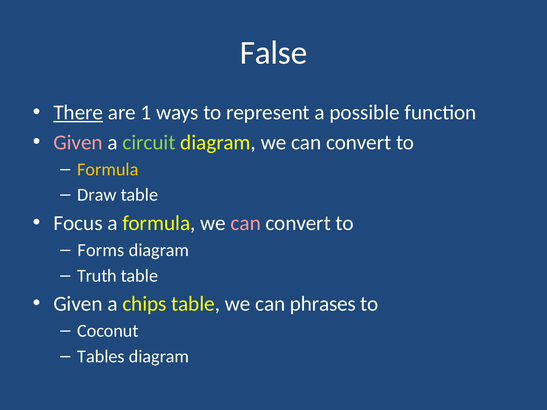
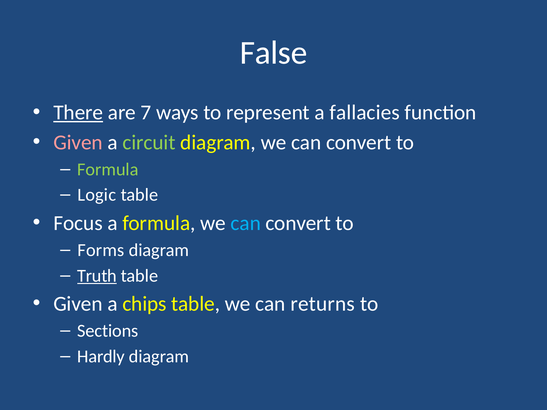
1: 1 -> 7
possible: possible -> fallacies
Formula at (108, 170) colour: yellow -> light green
Draw: Draw -> Logic
can at (246, 223) colour: pink -> light blue
Truth underline: none -> present
phrases: phrases -> returns
Coconut: Coconut -> Sections
Tables: Tables -> Hardly
